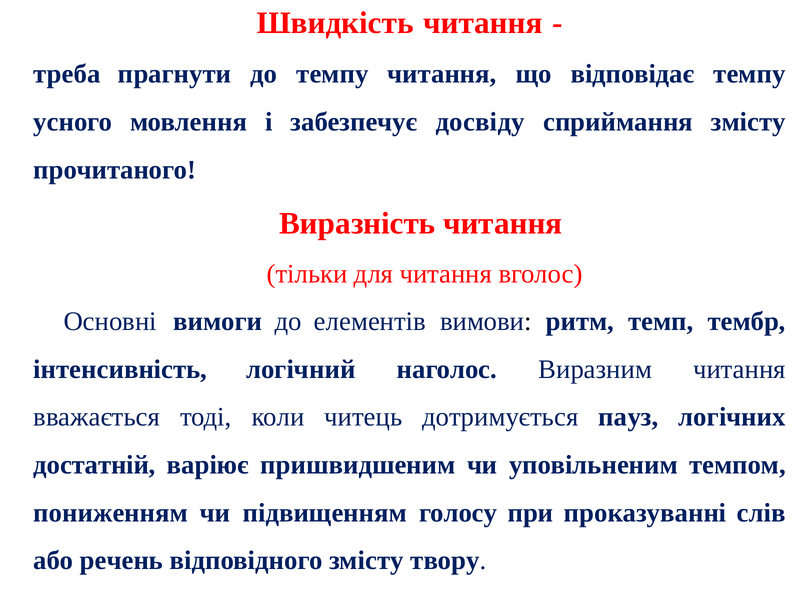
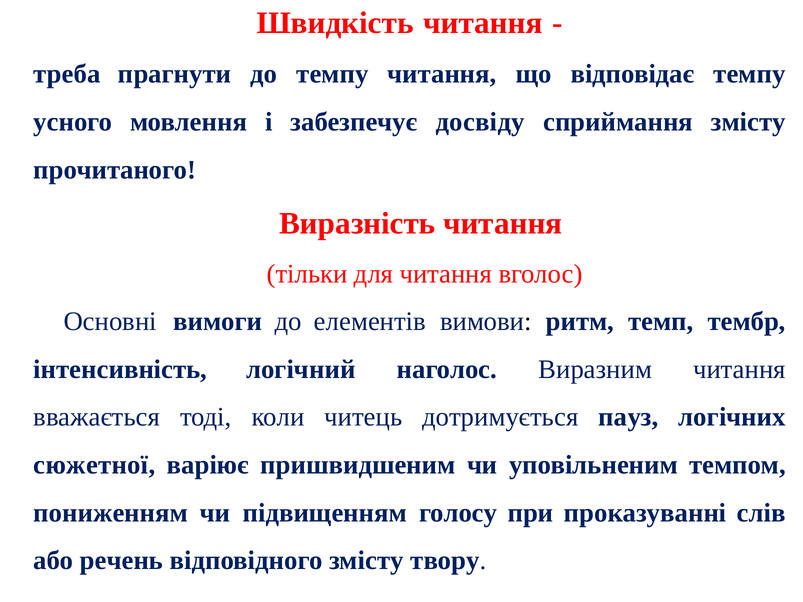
достатній: достатній -> сюжетної
